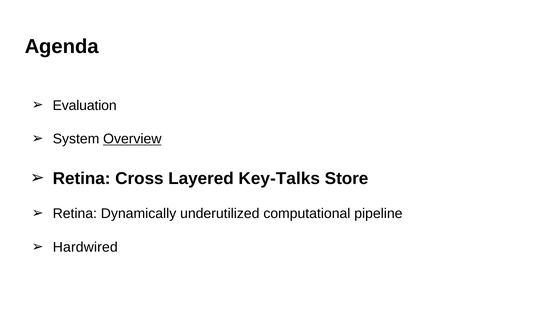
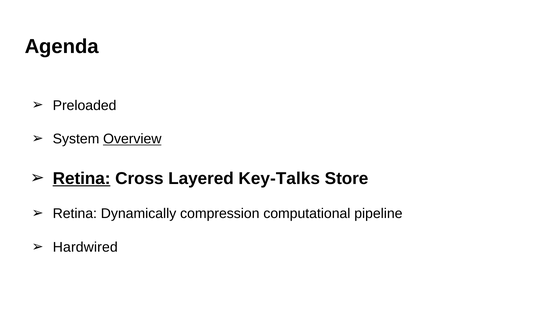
Evaluation: Evaluation -> Preloaded
Retina at (82, 178) underline: none -> present
underutilized: underutilized -> compression
